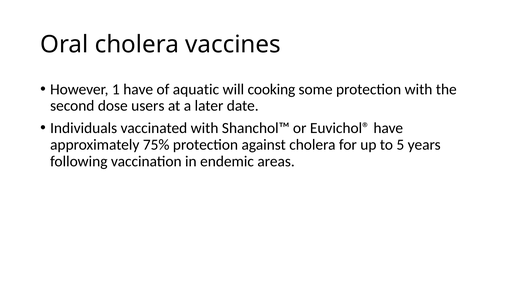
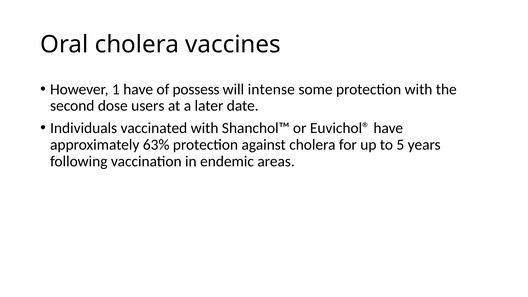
aquatic: aquatic -> possess
cooking: cooking -> intense
75%: 75% -> 63%
